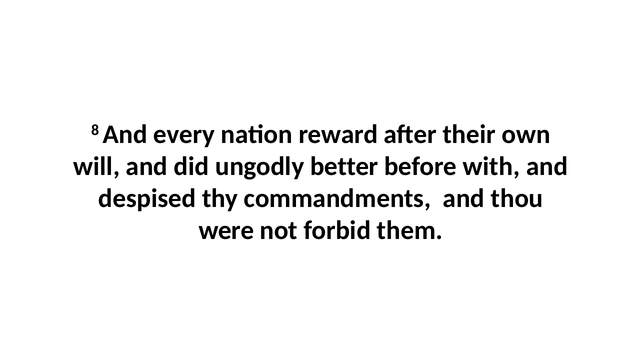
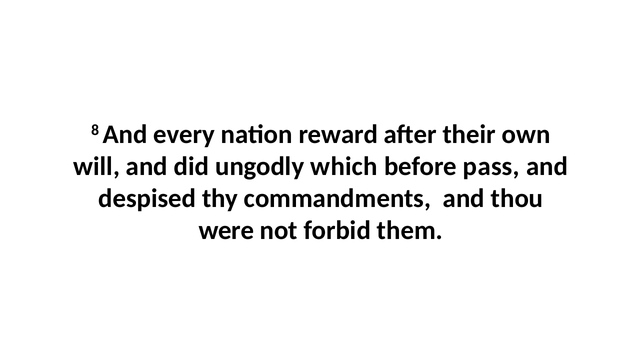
better: better -> which
with: with -> pass
